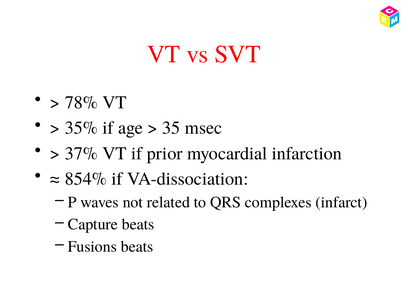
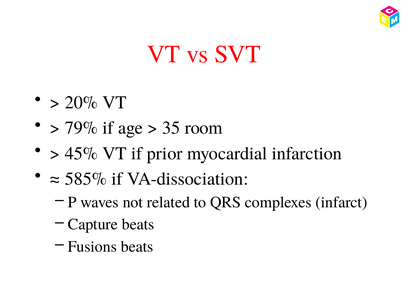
78%: 78% -> 20%
35%: 35% -> 79%
msec: msec -> room
37%: 37% -> 45%
854%: 854% -> 585%
